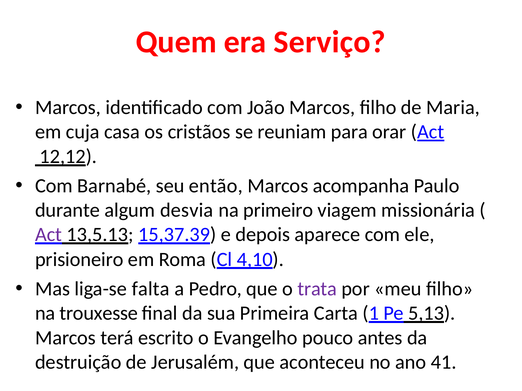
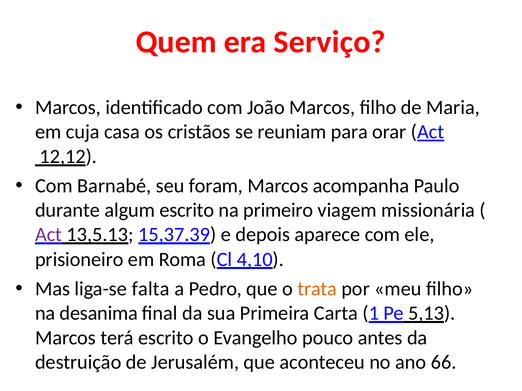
então: então -> foram
algum desvia: desvia -> escrito
trata colour: purple -> orange
trouxesse: trouxesse -> desanima
41: 41 -> 66
